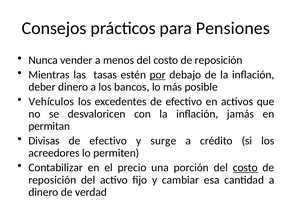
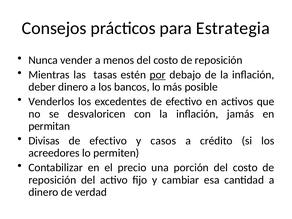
Pensiones: Pensiones -> Estrategia
Vehículos: Vehículos -> Venderlos
surge: surge -> casos
costo at (245, 168) underline: present -> none
